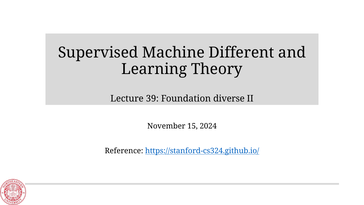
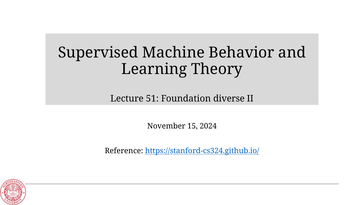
Different: Different -> Behavior
39: 39 -> 51
